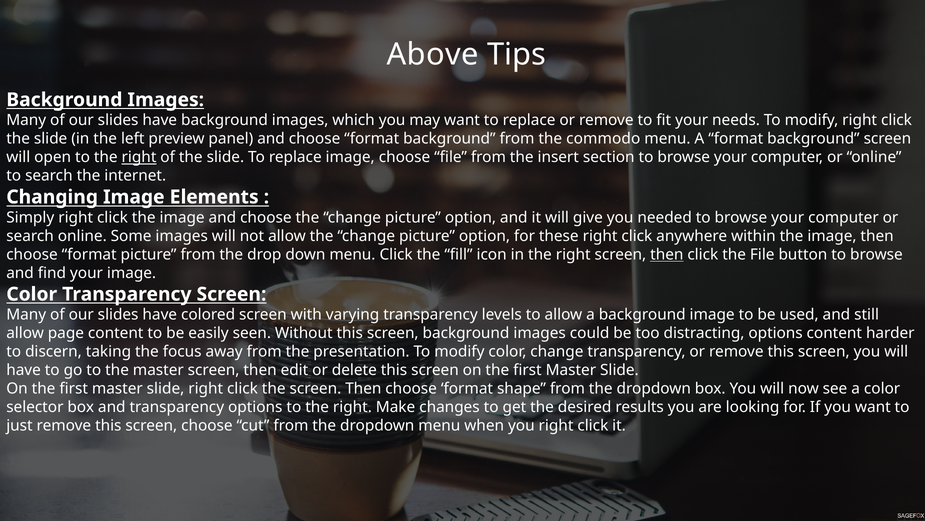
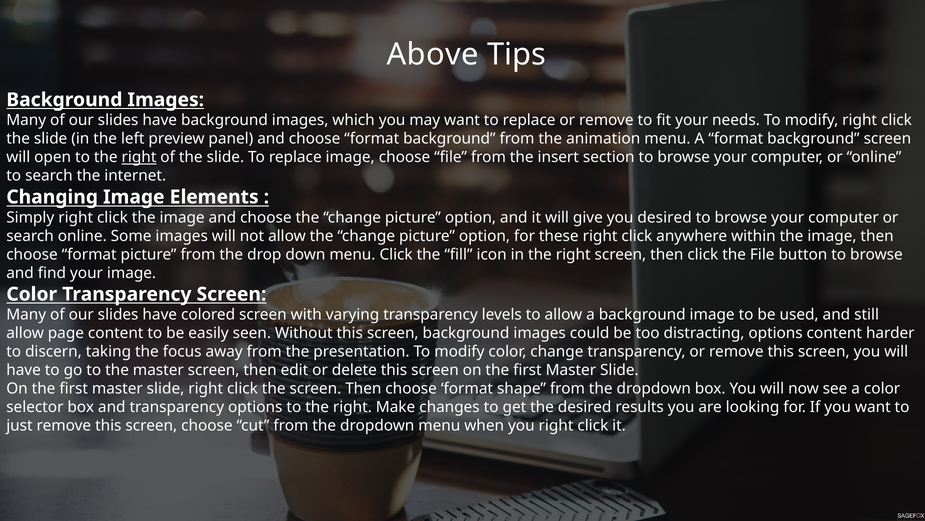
commodo: commodo -> animation
you needed: needed -> desired
then at (667, 254) underline: present -> none
